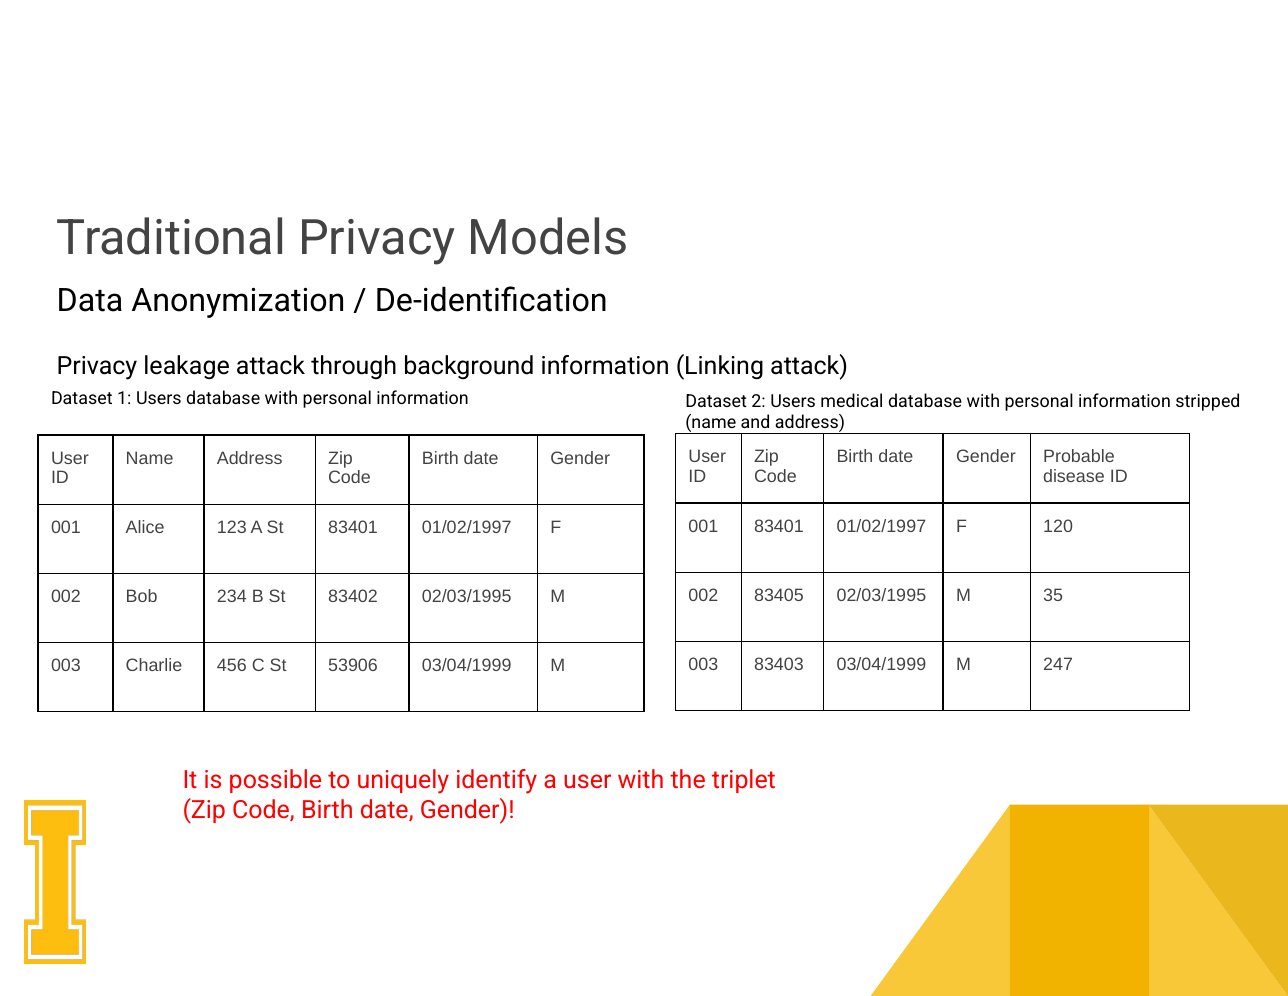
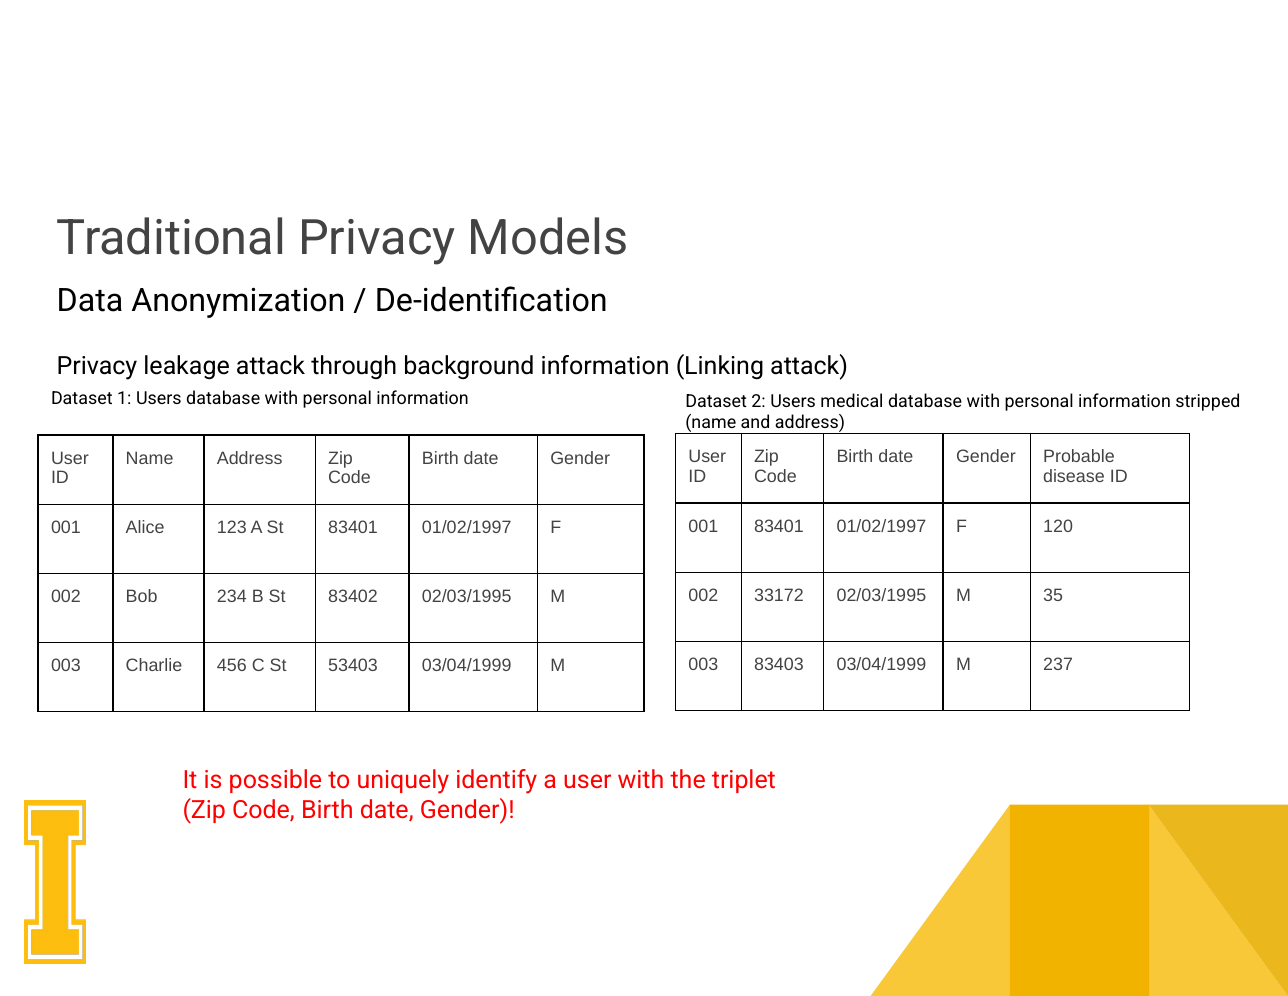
83405: 83405 -> 33172
247: 247 -> 237
53906: 53906 -> 53403
